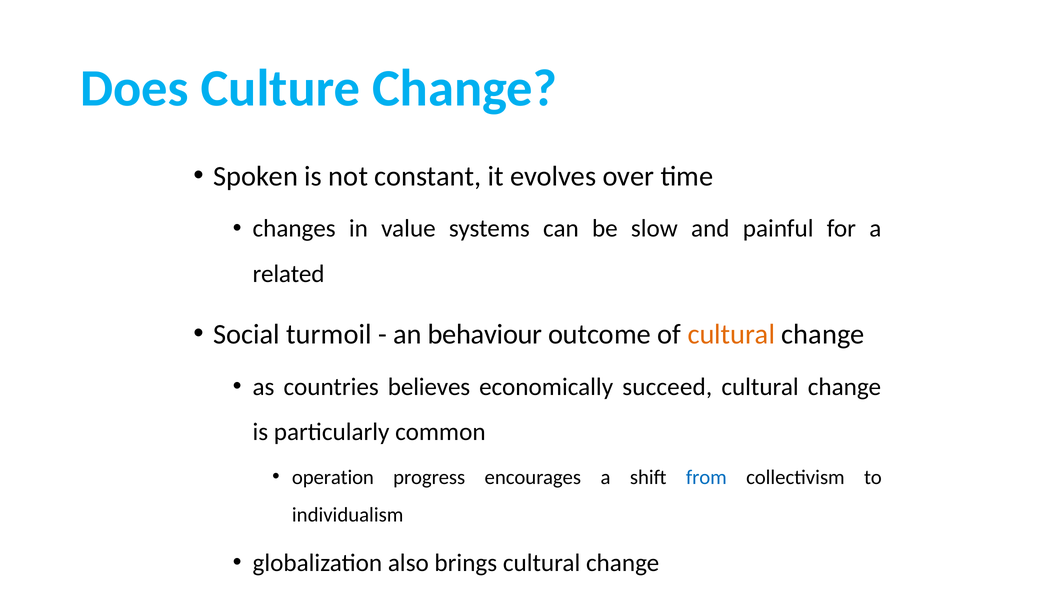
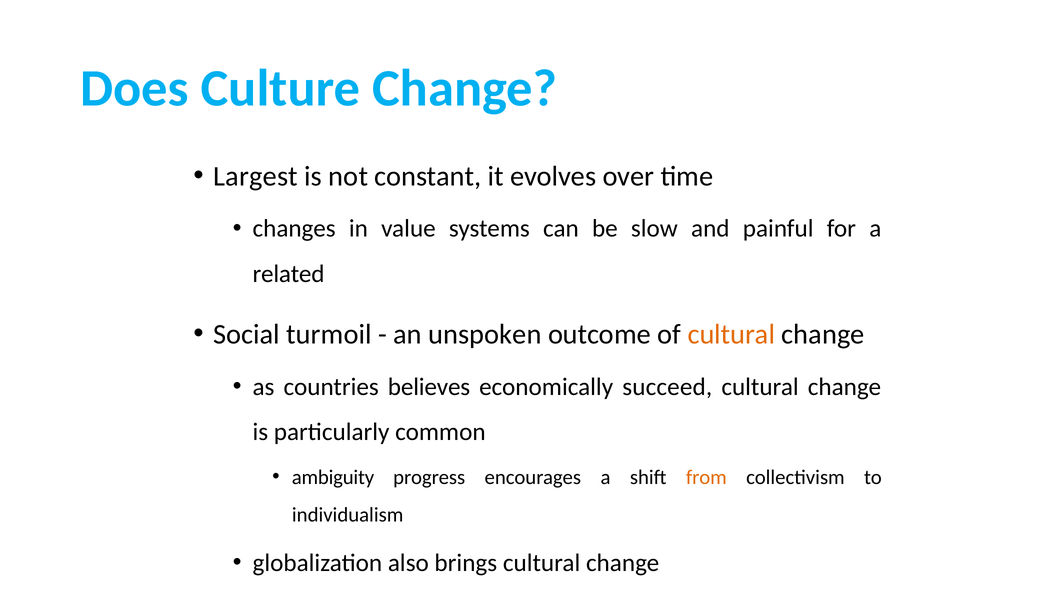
Spoken: Spoken -> Largest
behaviour: behaviour -> unspoken
operation: operation -> ambiguity
from colour: blue -> orange
